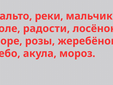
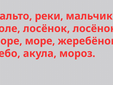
радости at (46, 28): радости -> лосёнок
розы at (40, 41): розы -> море
